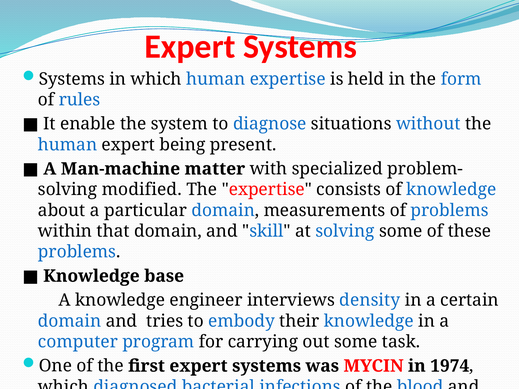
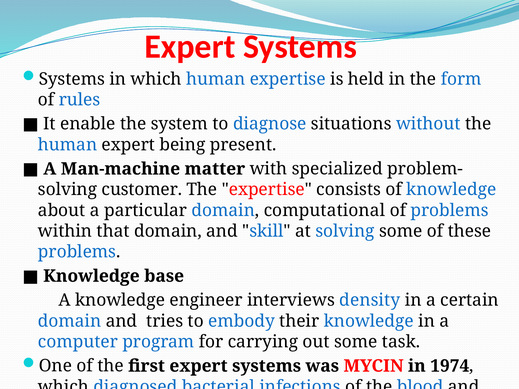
modified: modified -> customer
measurements: measurements -> computational
